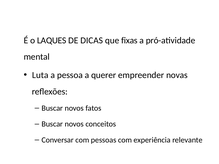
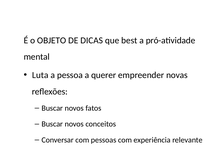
LAQUES: LAQUES -> OBJETO
fixas: fixas -> best
